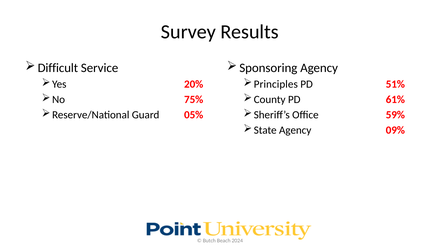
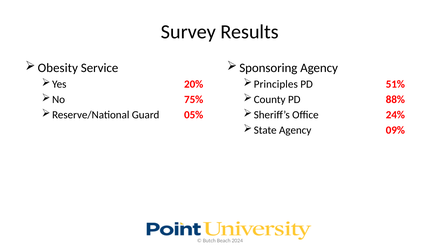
Difficult: Difficult -> Obesity
61%: 61% -> 88%
59%: 59% -> 24%
